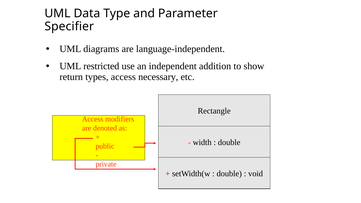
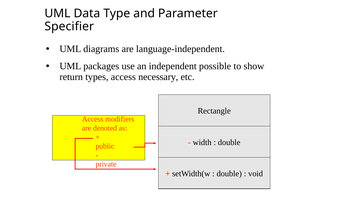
restricted: restricted -> packages
addition: addition -> possible
